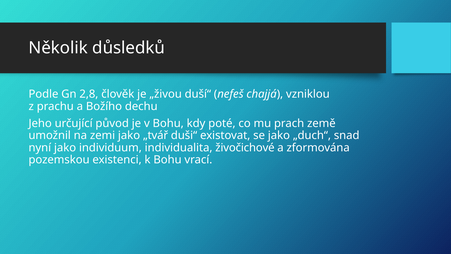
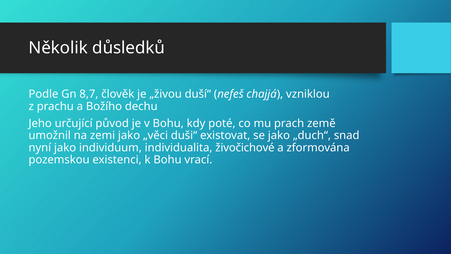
2,8: 2,8 -> 8,7
„tvář: „tvář -> „věci
